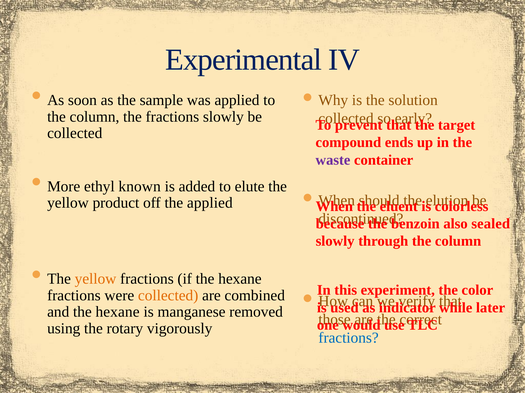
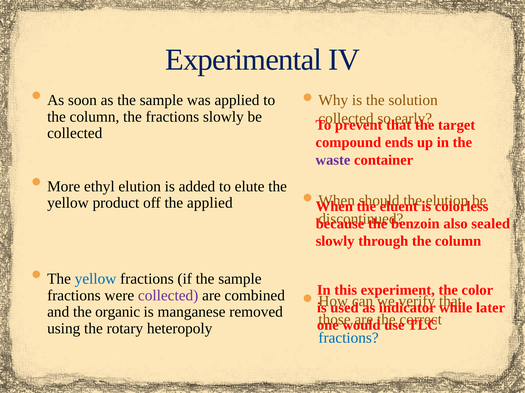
ethyl known: known -> elution
yellow at (96, 279) colour: orange -> blue
if the hexane: hexane -> sample
collected at (168, 296) colour: orange -> purple
and the hexane: hexane -> organic
vigorously: vigorously -> heteropoly
